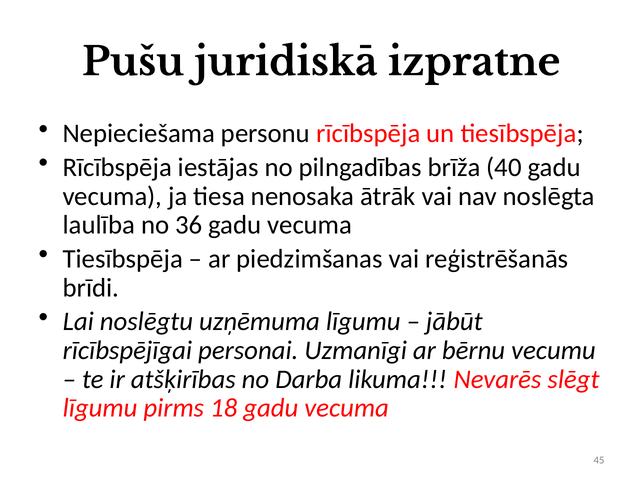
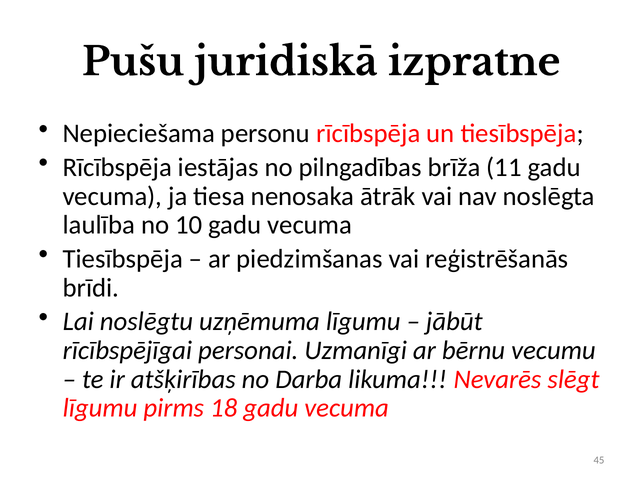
40: 40 -> 11
36: 36 -> 10
